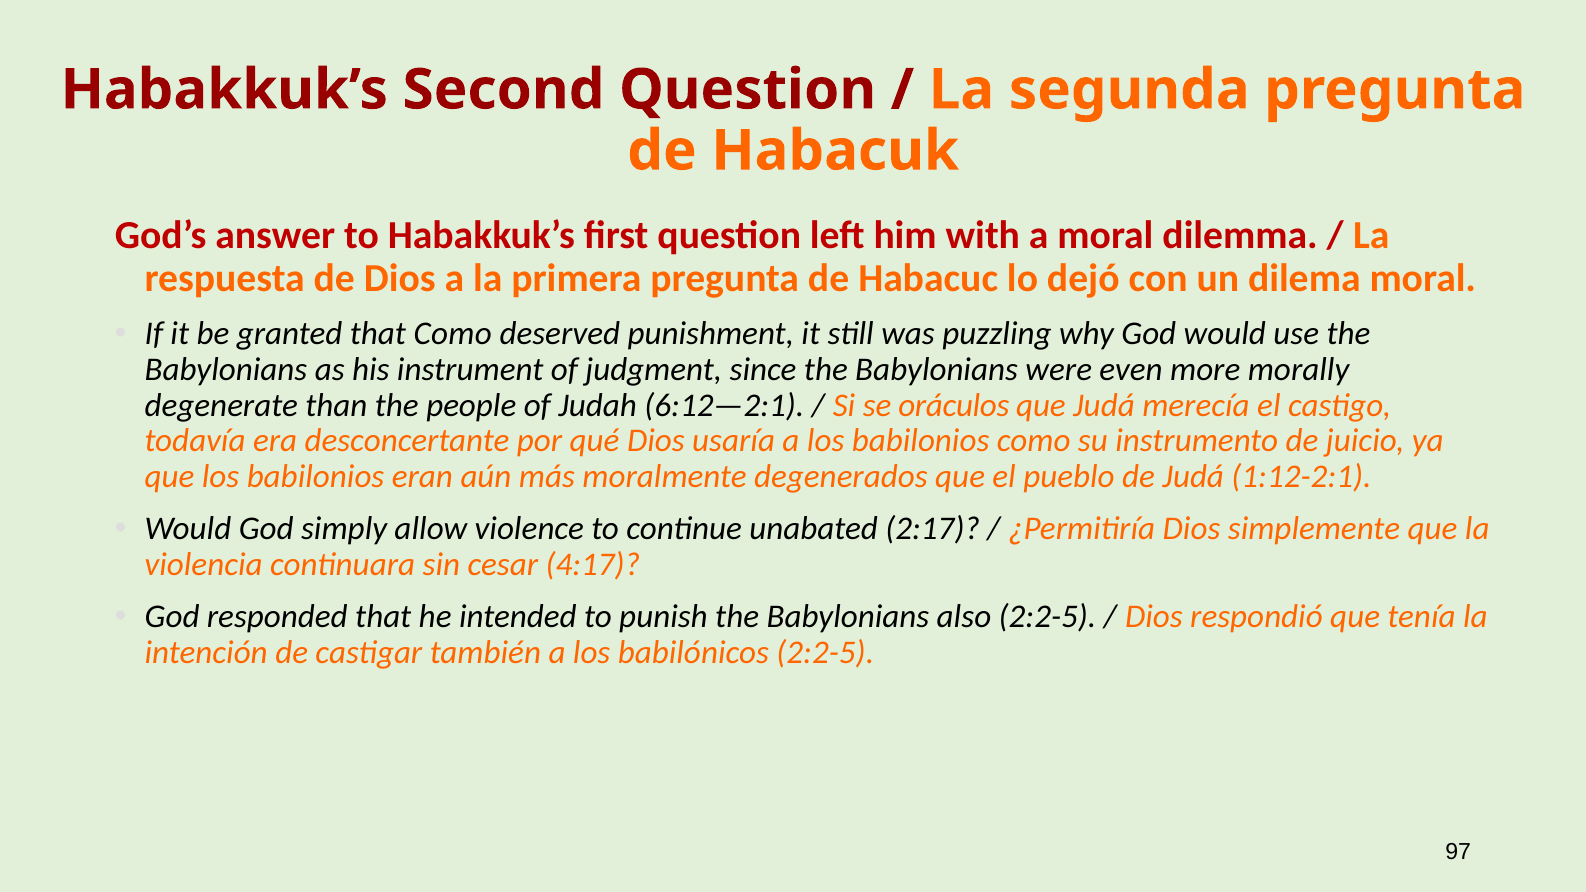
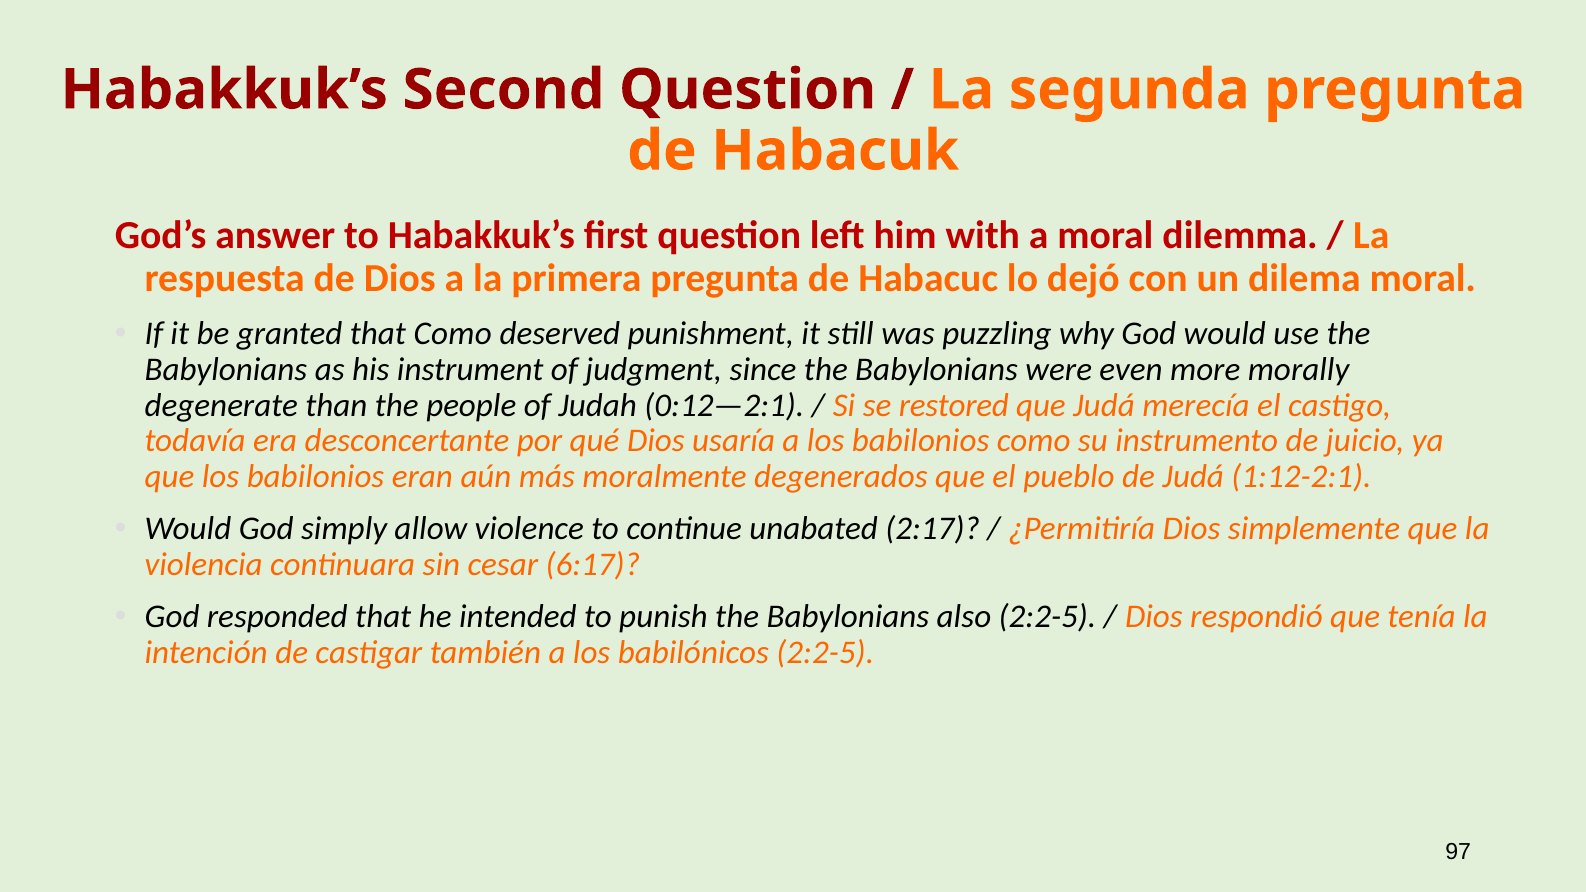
6:12—2:1: 6:12—2:1 -> 0:12—2:1
oráculos: oráculos -> restored
4:17: 4:17 -> 6:17
